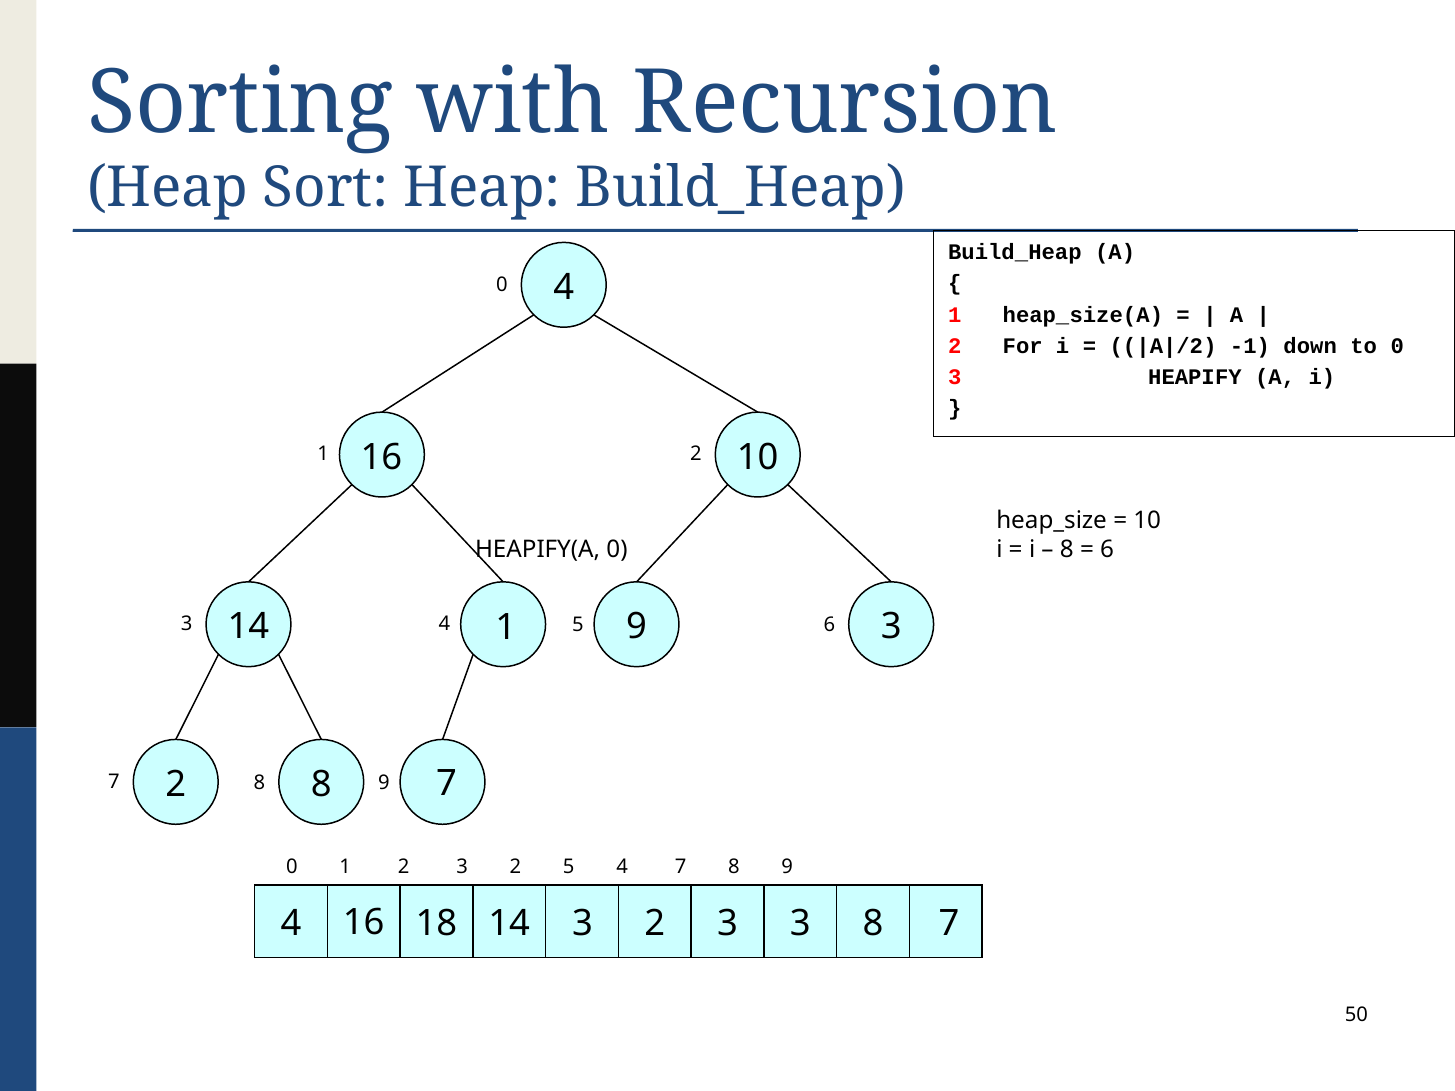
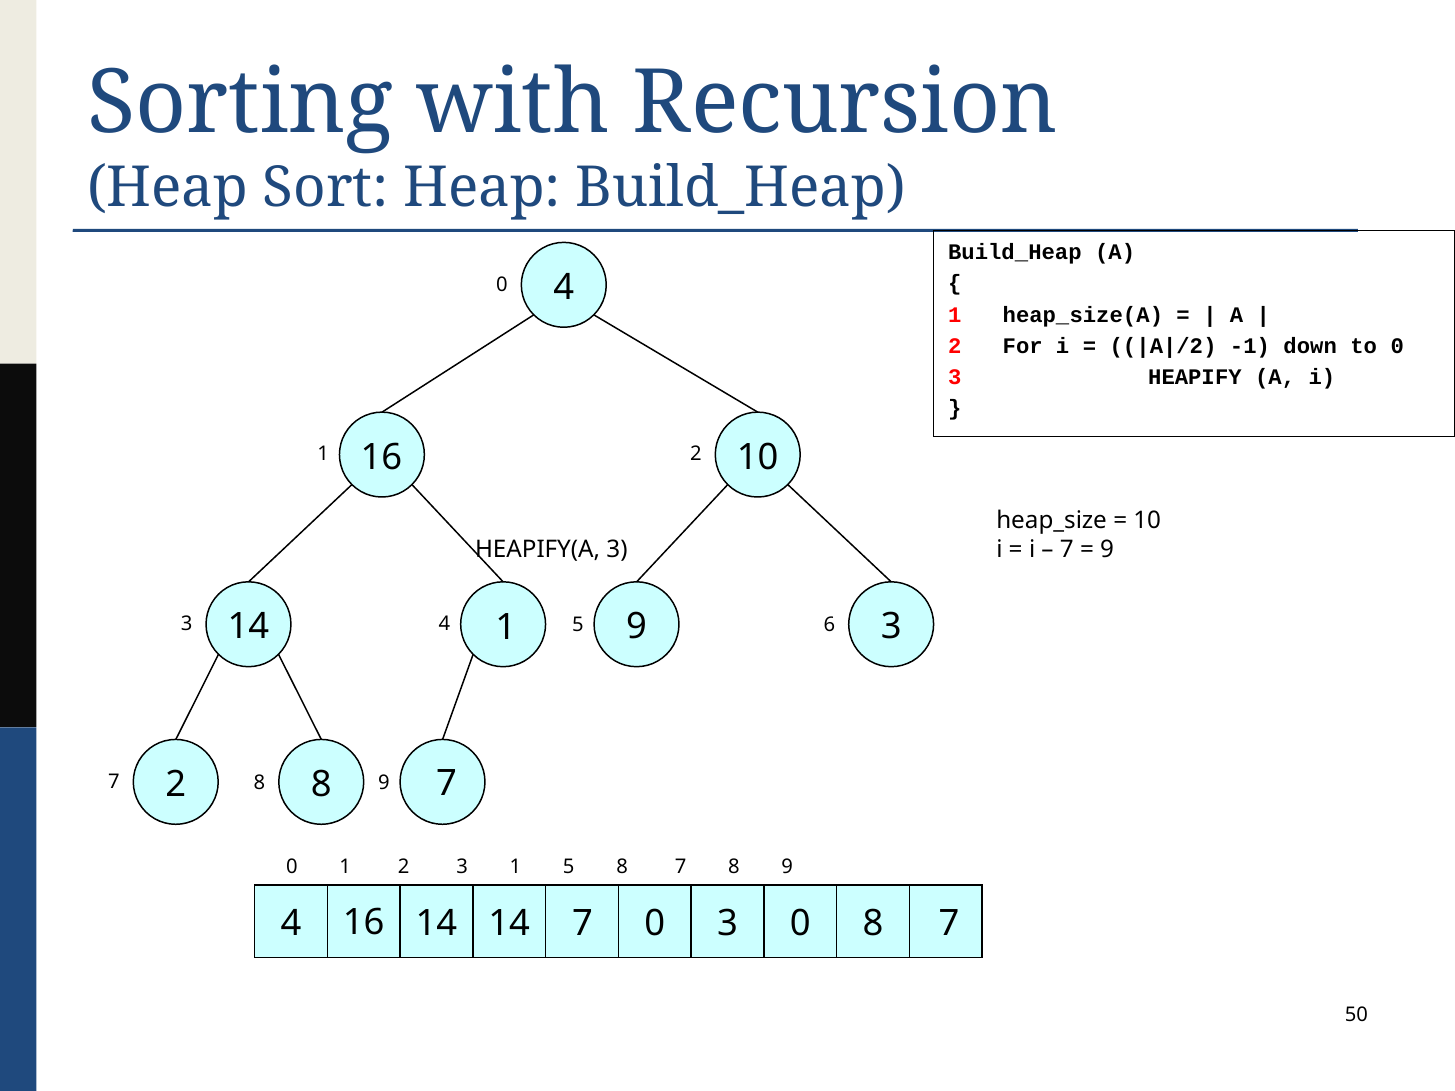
HEAPIFY(A 0: 0 -> 3
8 at (1067, 550): 8 -> 7
6 at (1107, 550): 6 -> 9
2 3 2: 2 -> 1
5 4: 4 -> 8
16 3: 3 -> 7
4 18: 18 -> 14
14 2: 2 -> 0
3 3: 3 -> 0
